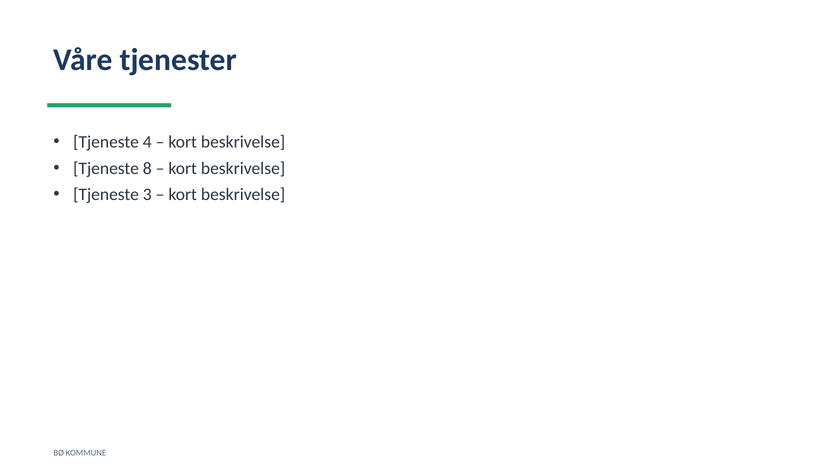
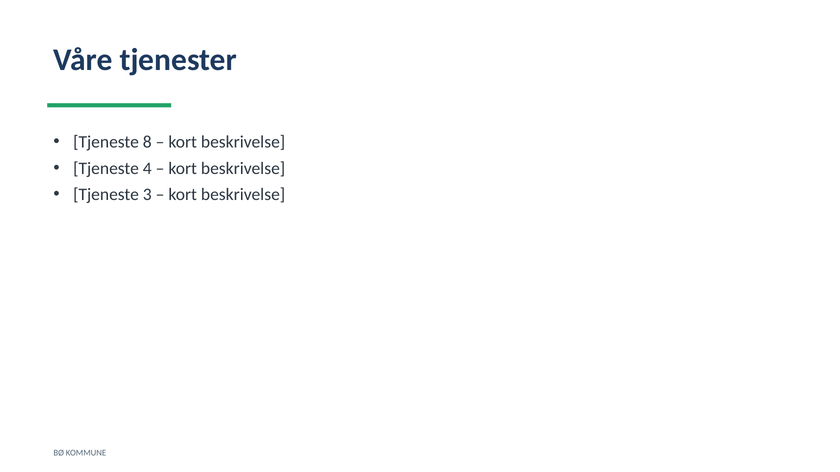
4: 4 -> 8
8: 8 -> 4
